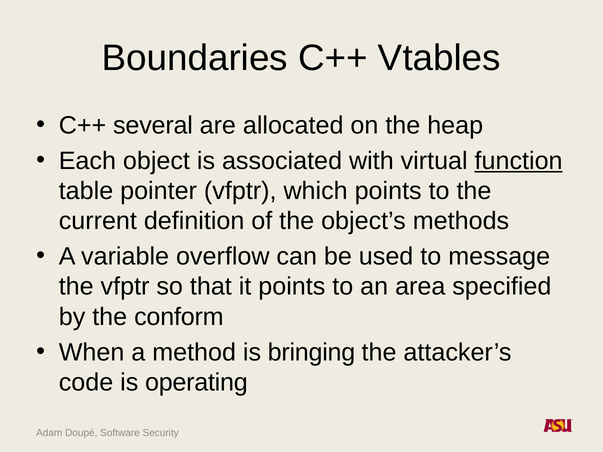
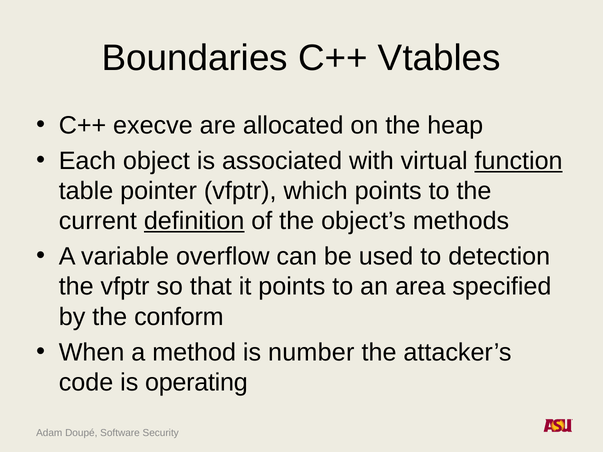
several: several -> execve
definition underline: none -> present
message: message -> detection
bringing: bringing -> number
